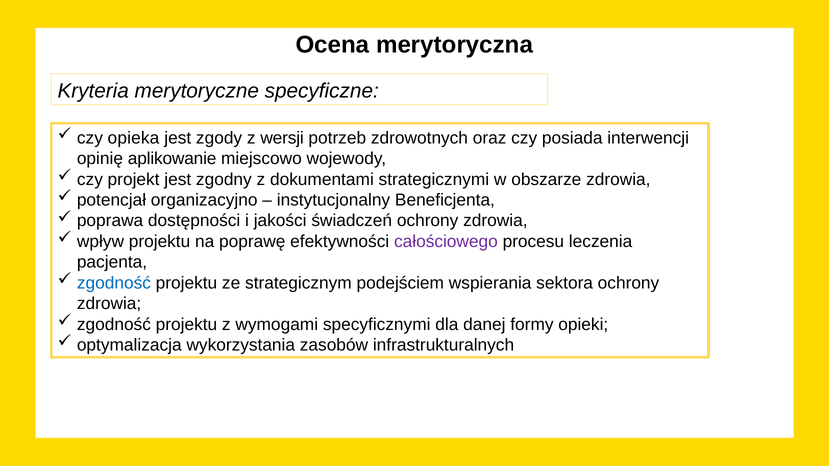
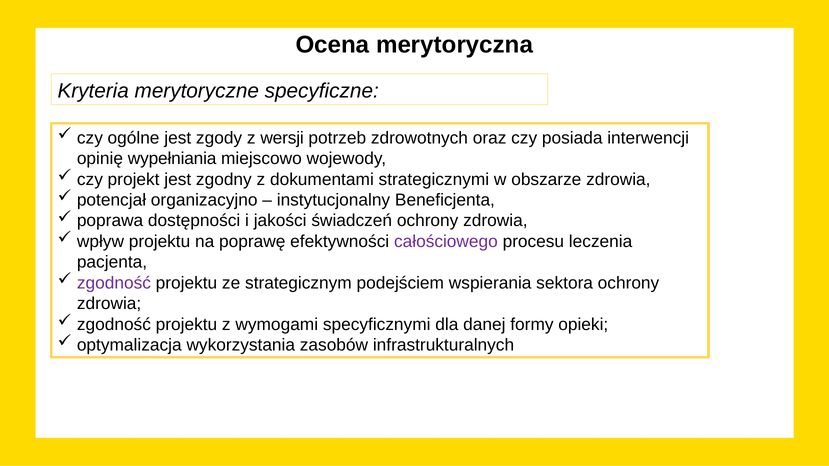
opieka: opieka -> ogólne
aplikowanie: aplikowanie -> wypełniania
zgodność at (114, 283) colour: blue -> purple
